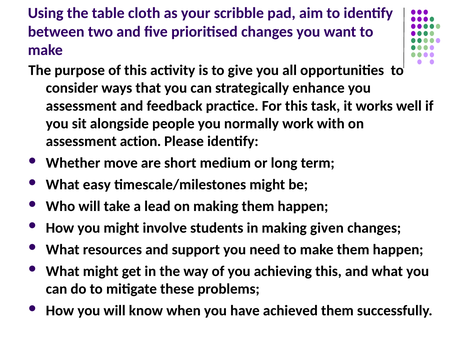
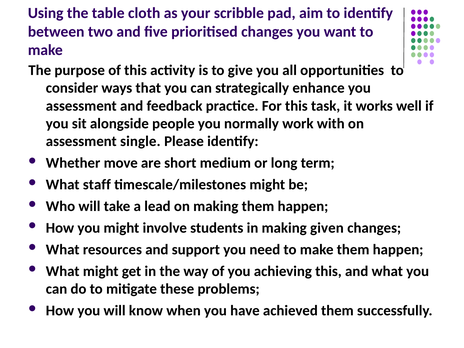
action: action -> single
easy: easy -> staff
